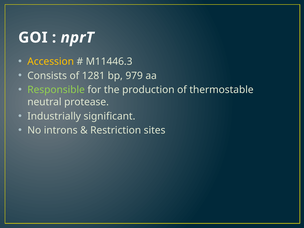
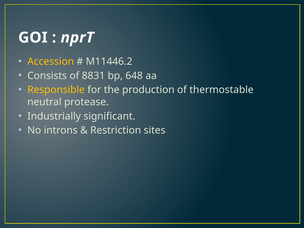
M11446.3: M11446.3 -> M11446.2
1281: 1281 -> 8831
979: 979 -> 648
Responsible colour: light green -> yellow
